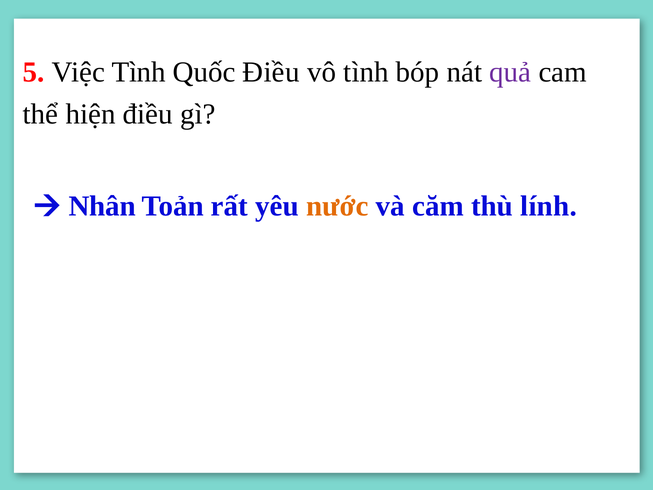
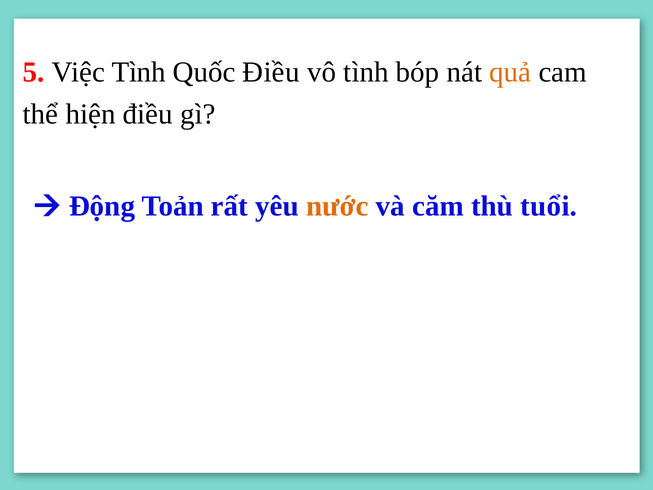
quả colour: purple -> orange
Nhân: Nhân -> Động
lính: lính -> tuổi
